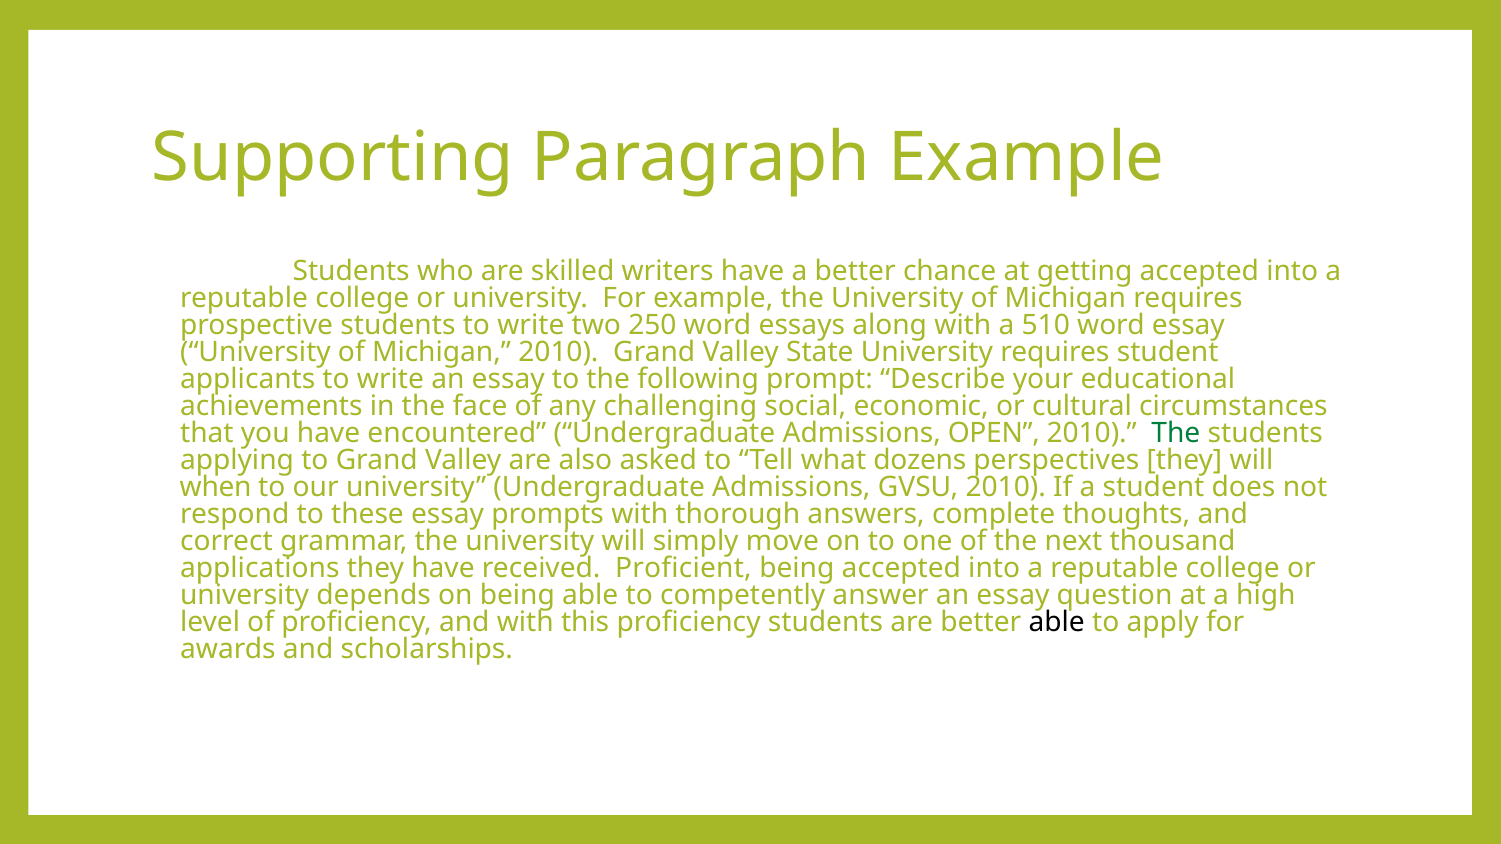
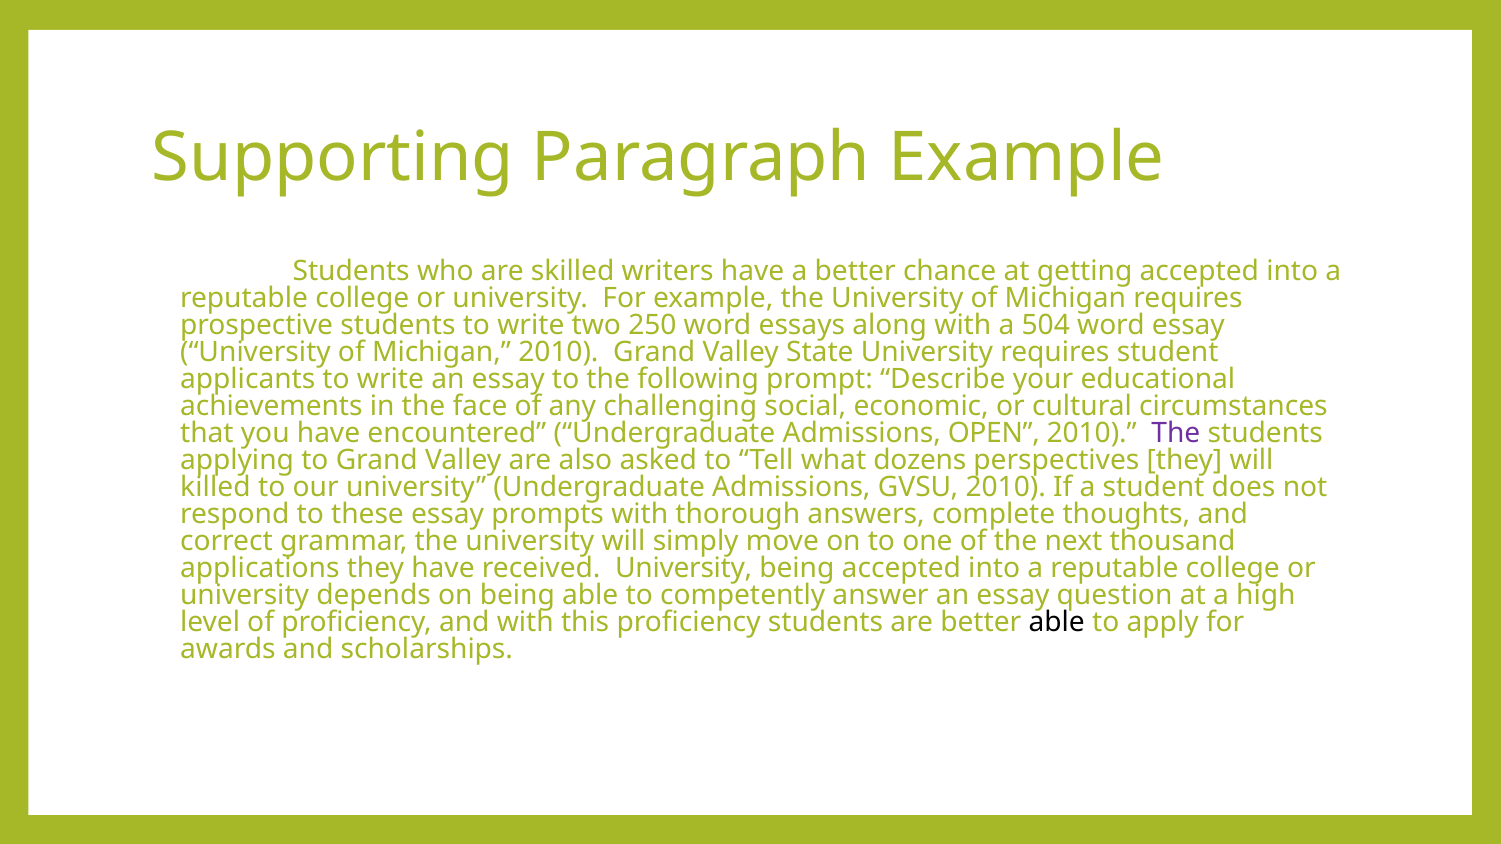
510: 510 -> 504
The at (1176, 433) colour: green -> purple
when: when -> killed
received Proficient: Proficient -> University
